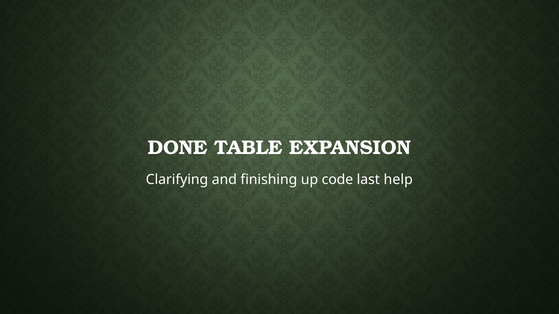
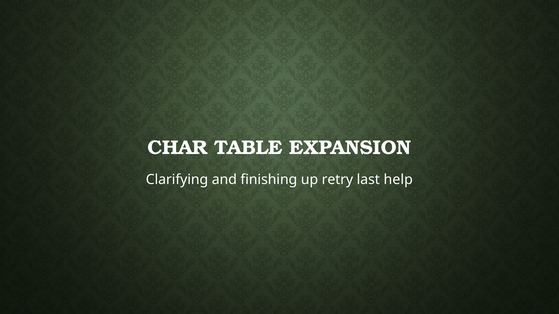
DONE: DONE -> CHAR
code: code -> retry
